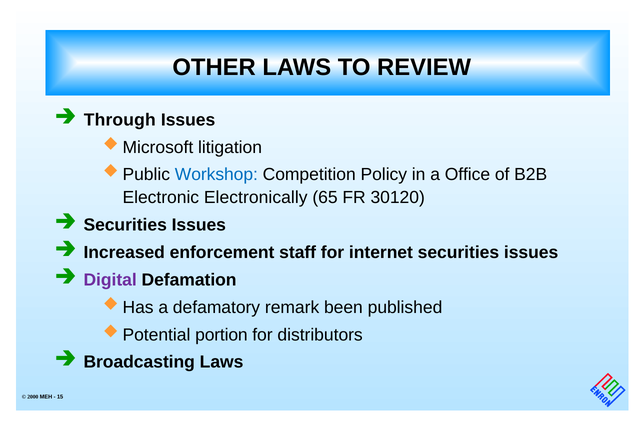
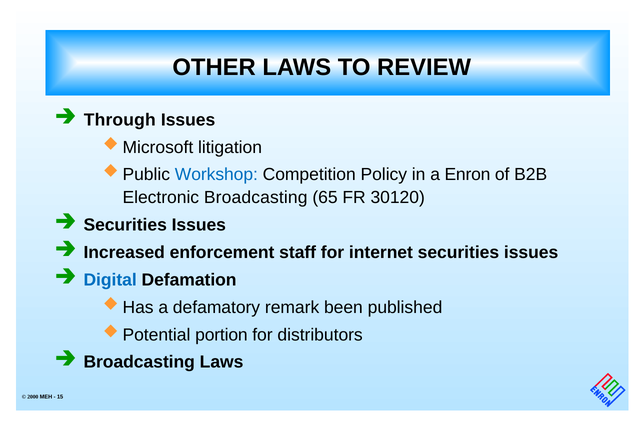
Office: Office -> Enron
Electronic Electronically: Electronically -> Broadcasting
Digital colour: purple -> blue
